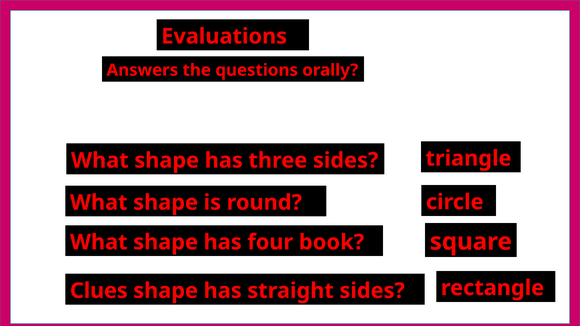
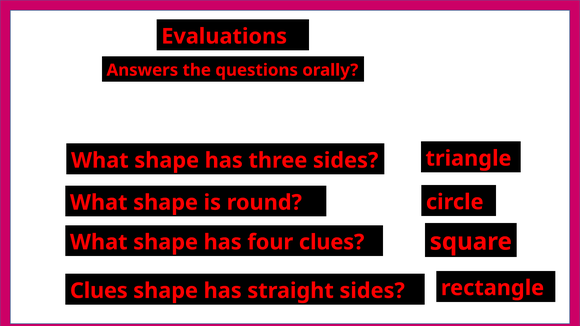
four book: book -> clues
